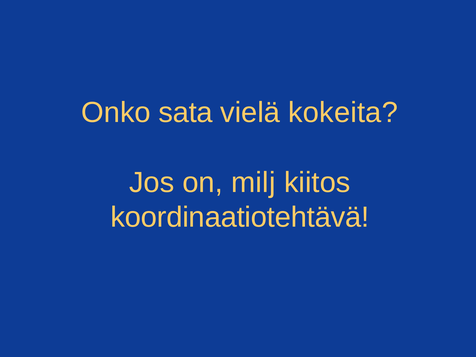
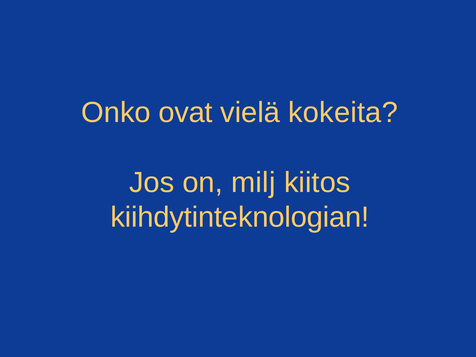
sata: sata -> ovat
koordinaatiotehtävä: koordinaatiotehtävä -> kiihdytinteknologian
